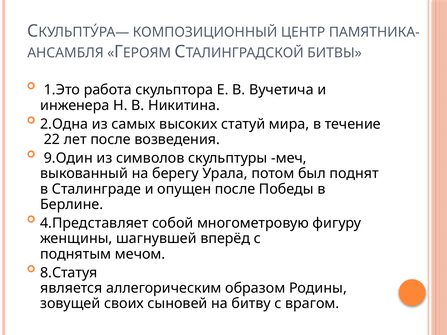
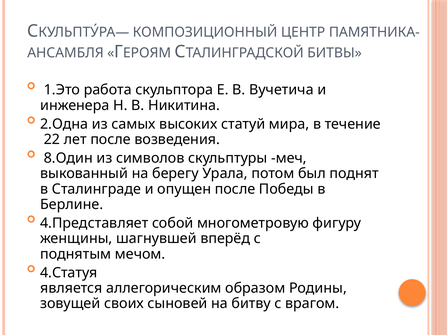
9.Один: 9.Один -> 8.Один
8.Статуя: 8.Статуя -> 4.Статуя
